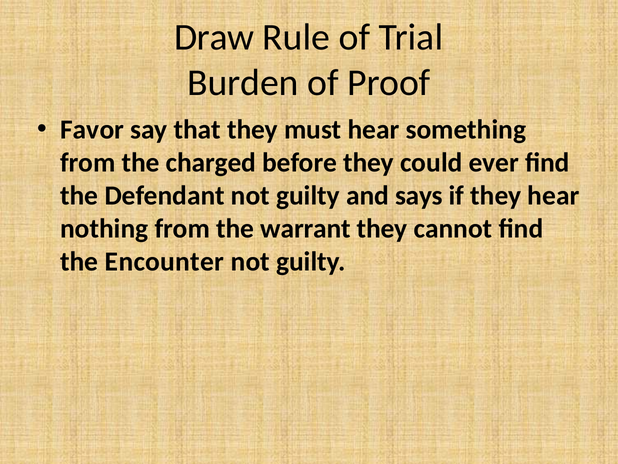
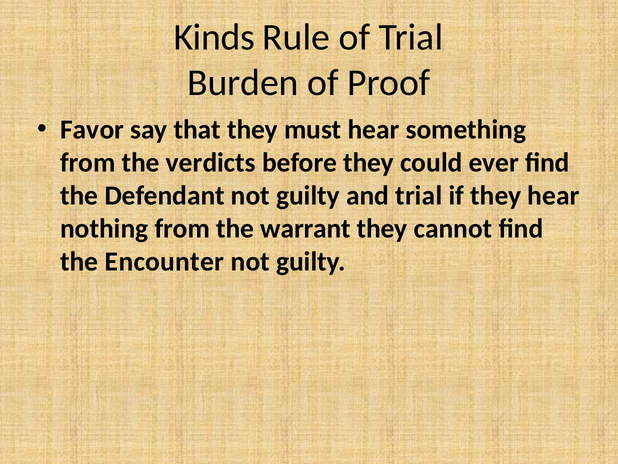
Draw: Draw -> Kinds
charged: charged -> verdicts
and says: says -> trial
